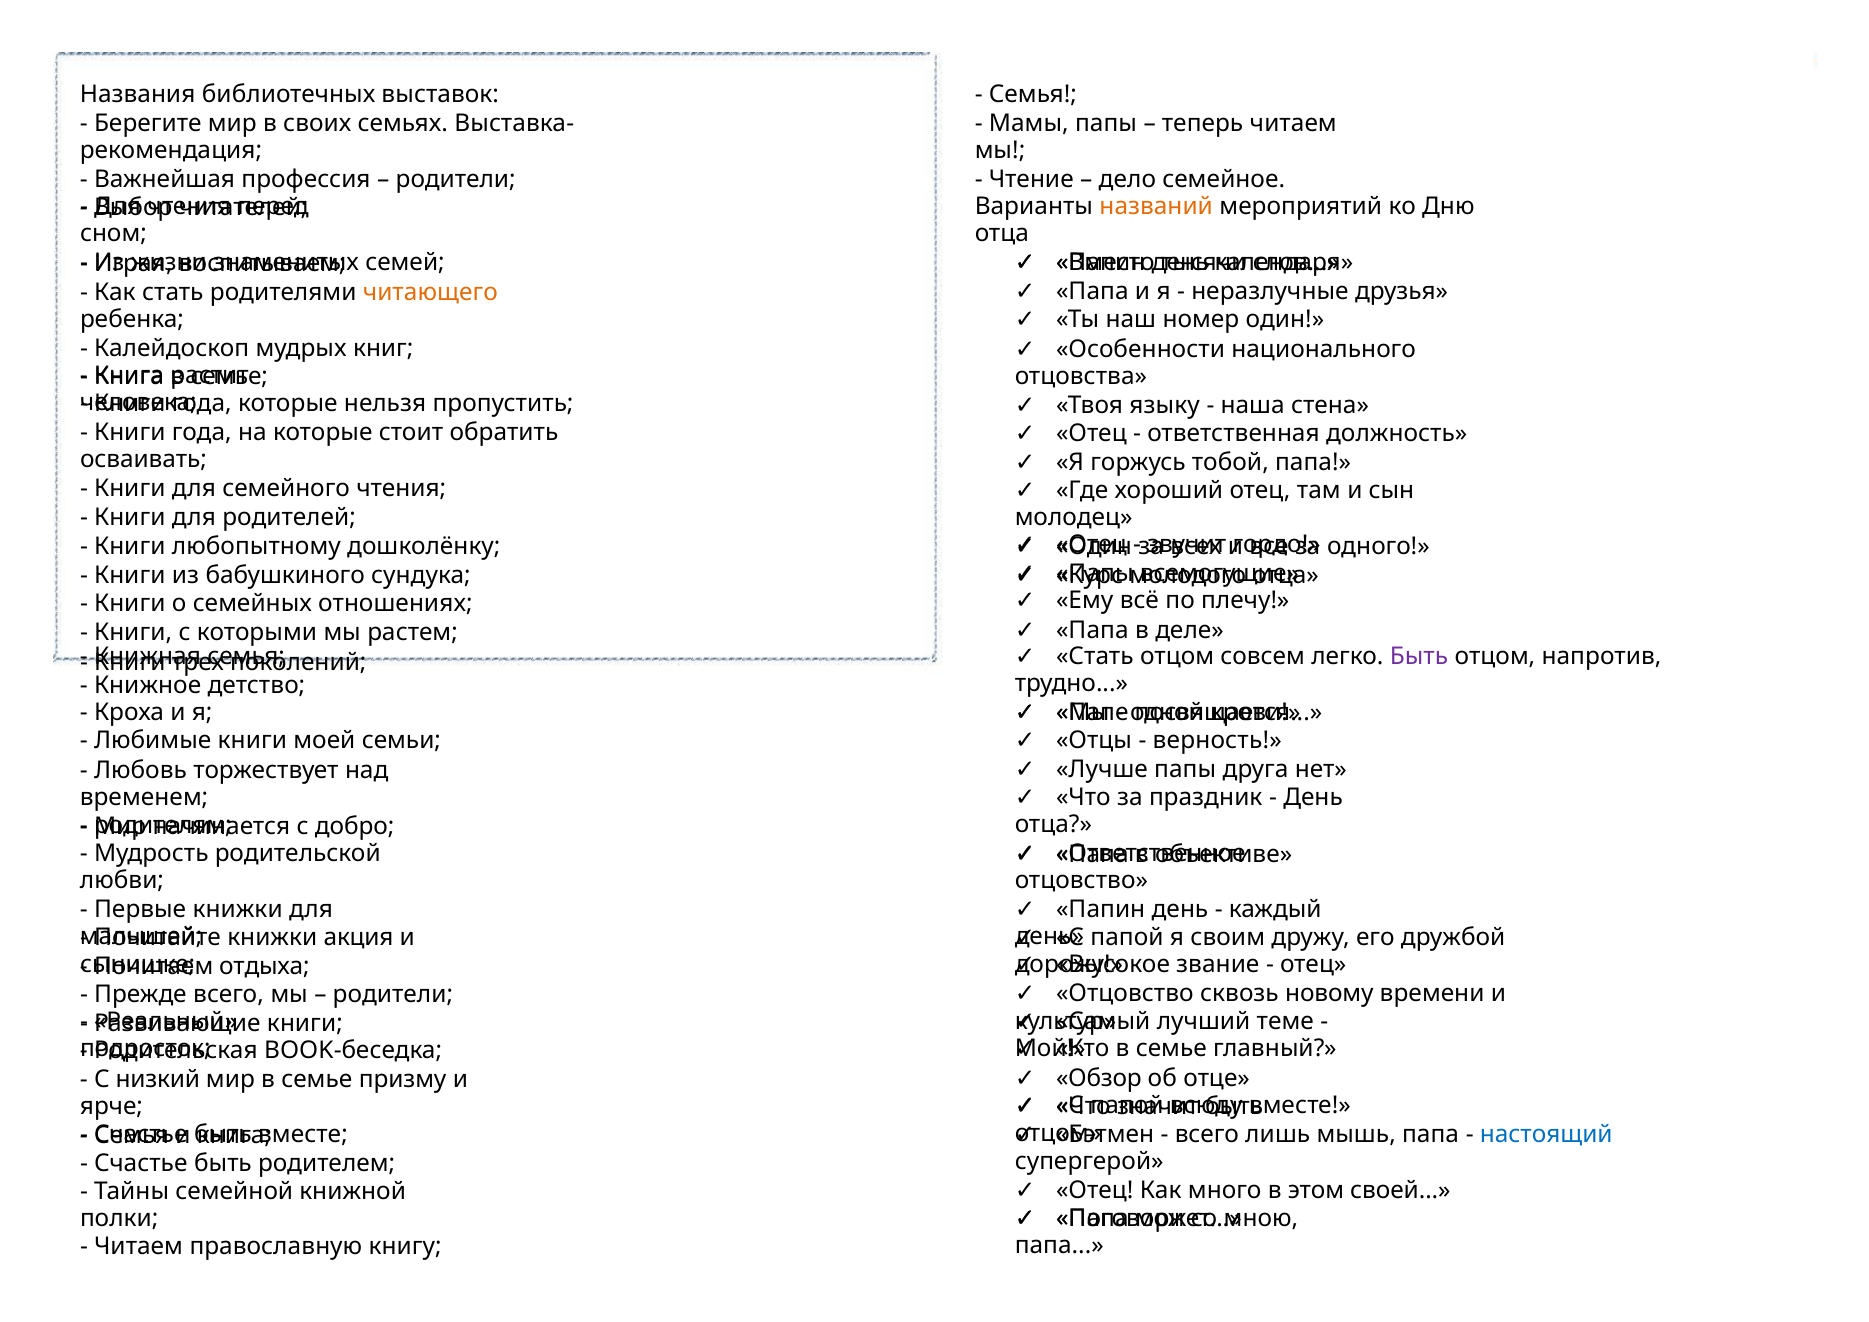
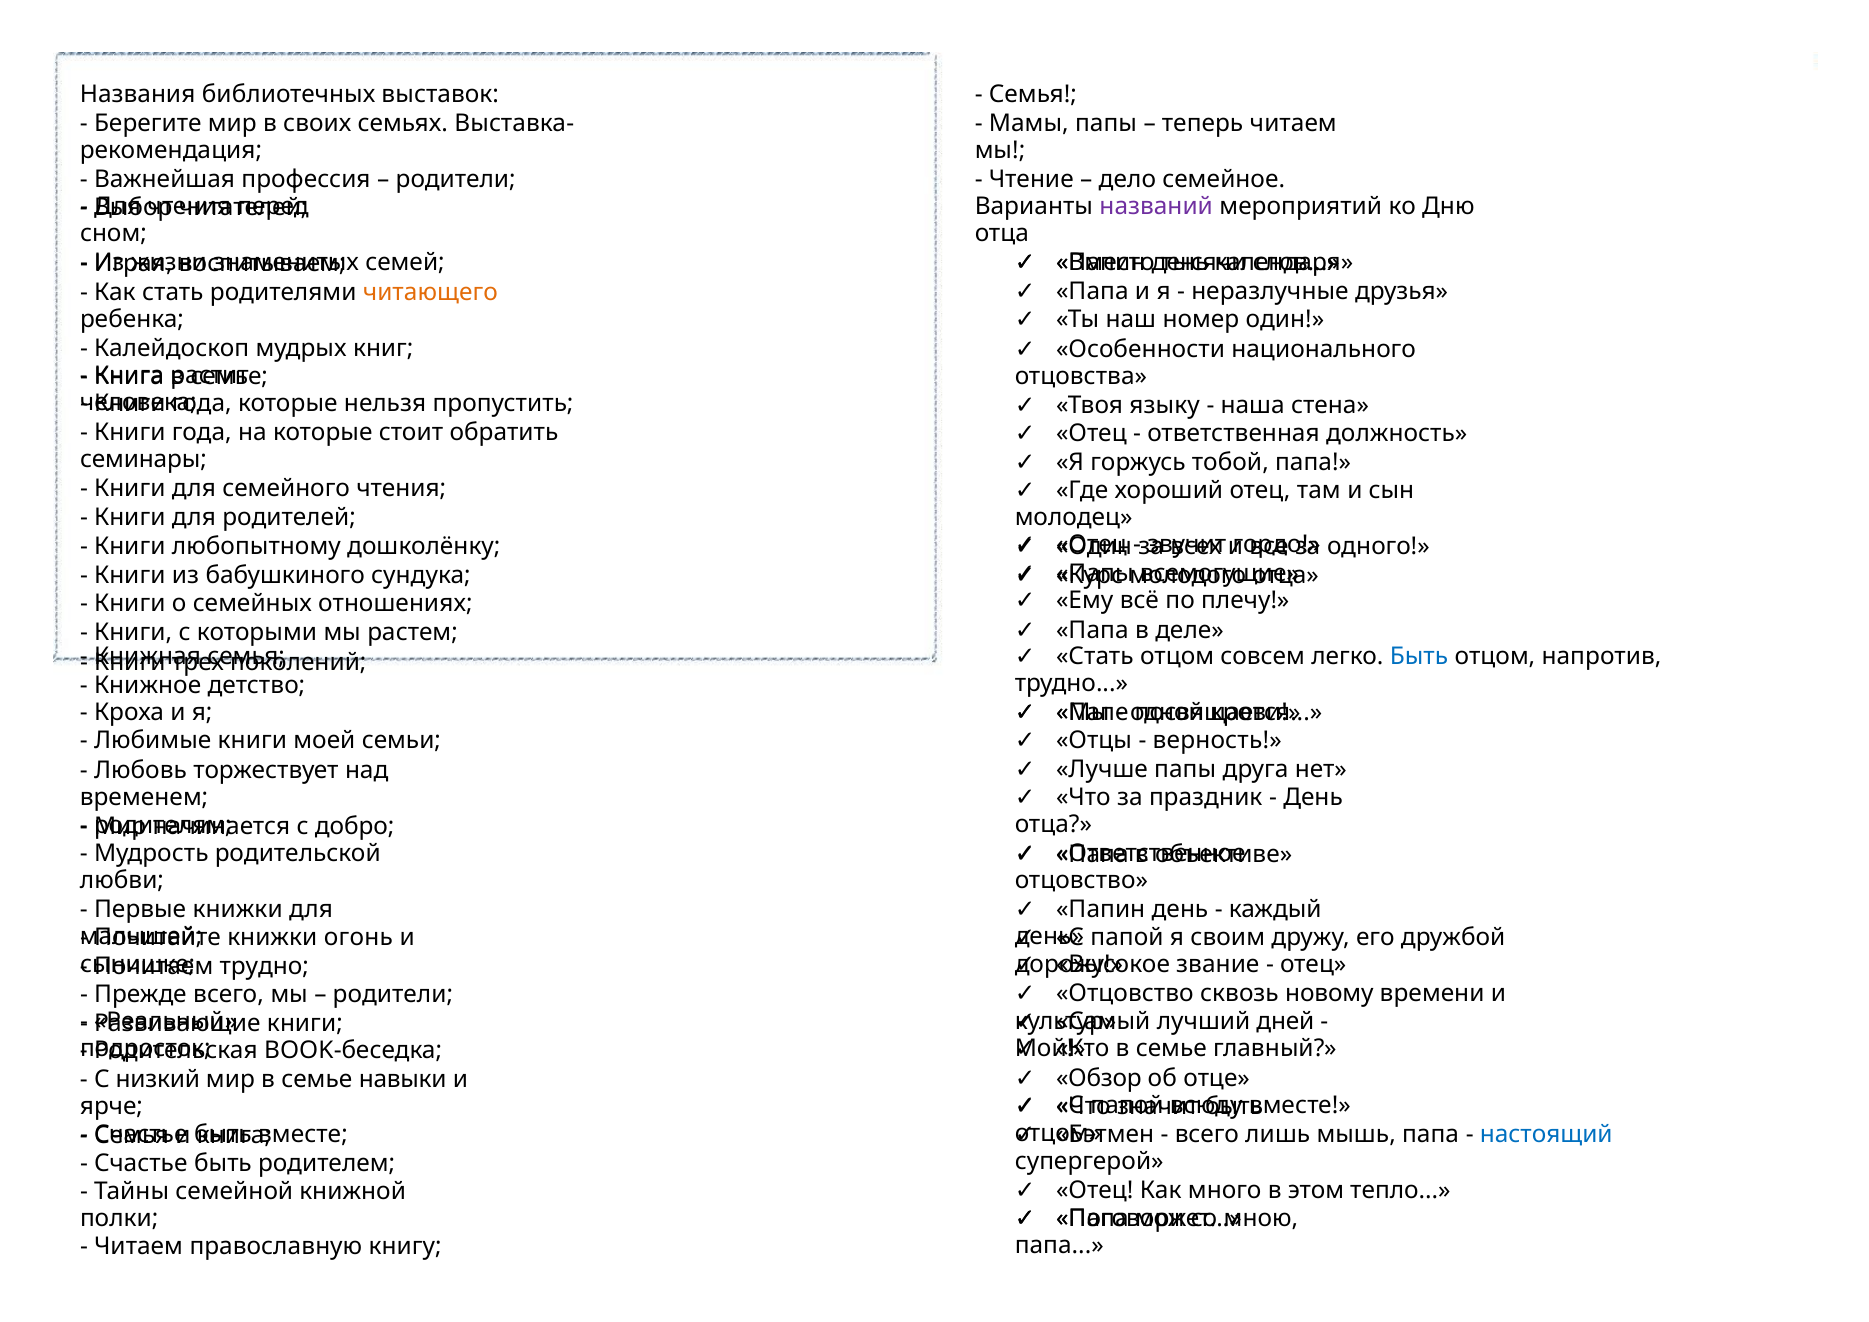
названий colour: orange -> purple
осваивать: осваивать -> семинары
Быть at (1419, 656) colour: purple -> blue
акция: акция -> огонь
отдыха at (264, 966): отдыха -> трудно
теме: теме -> дней
призму: призму -> навыки
своей: своей -> тепло
